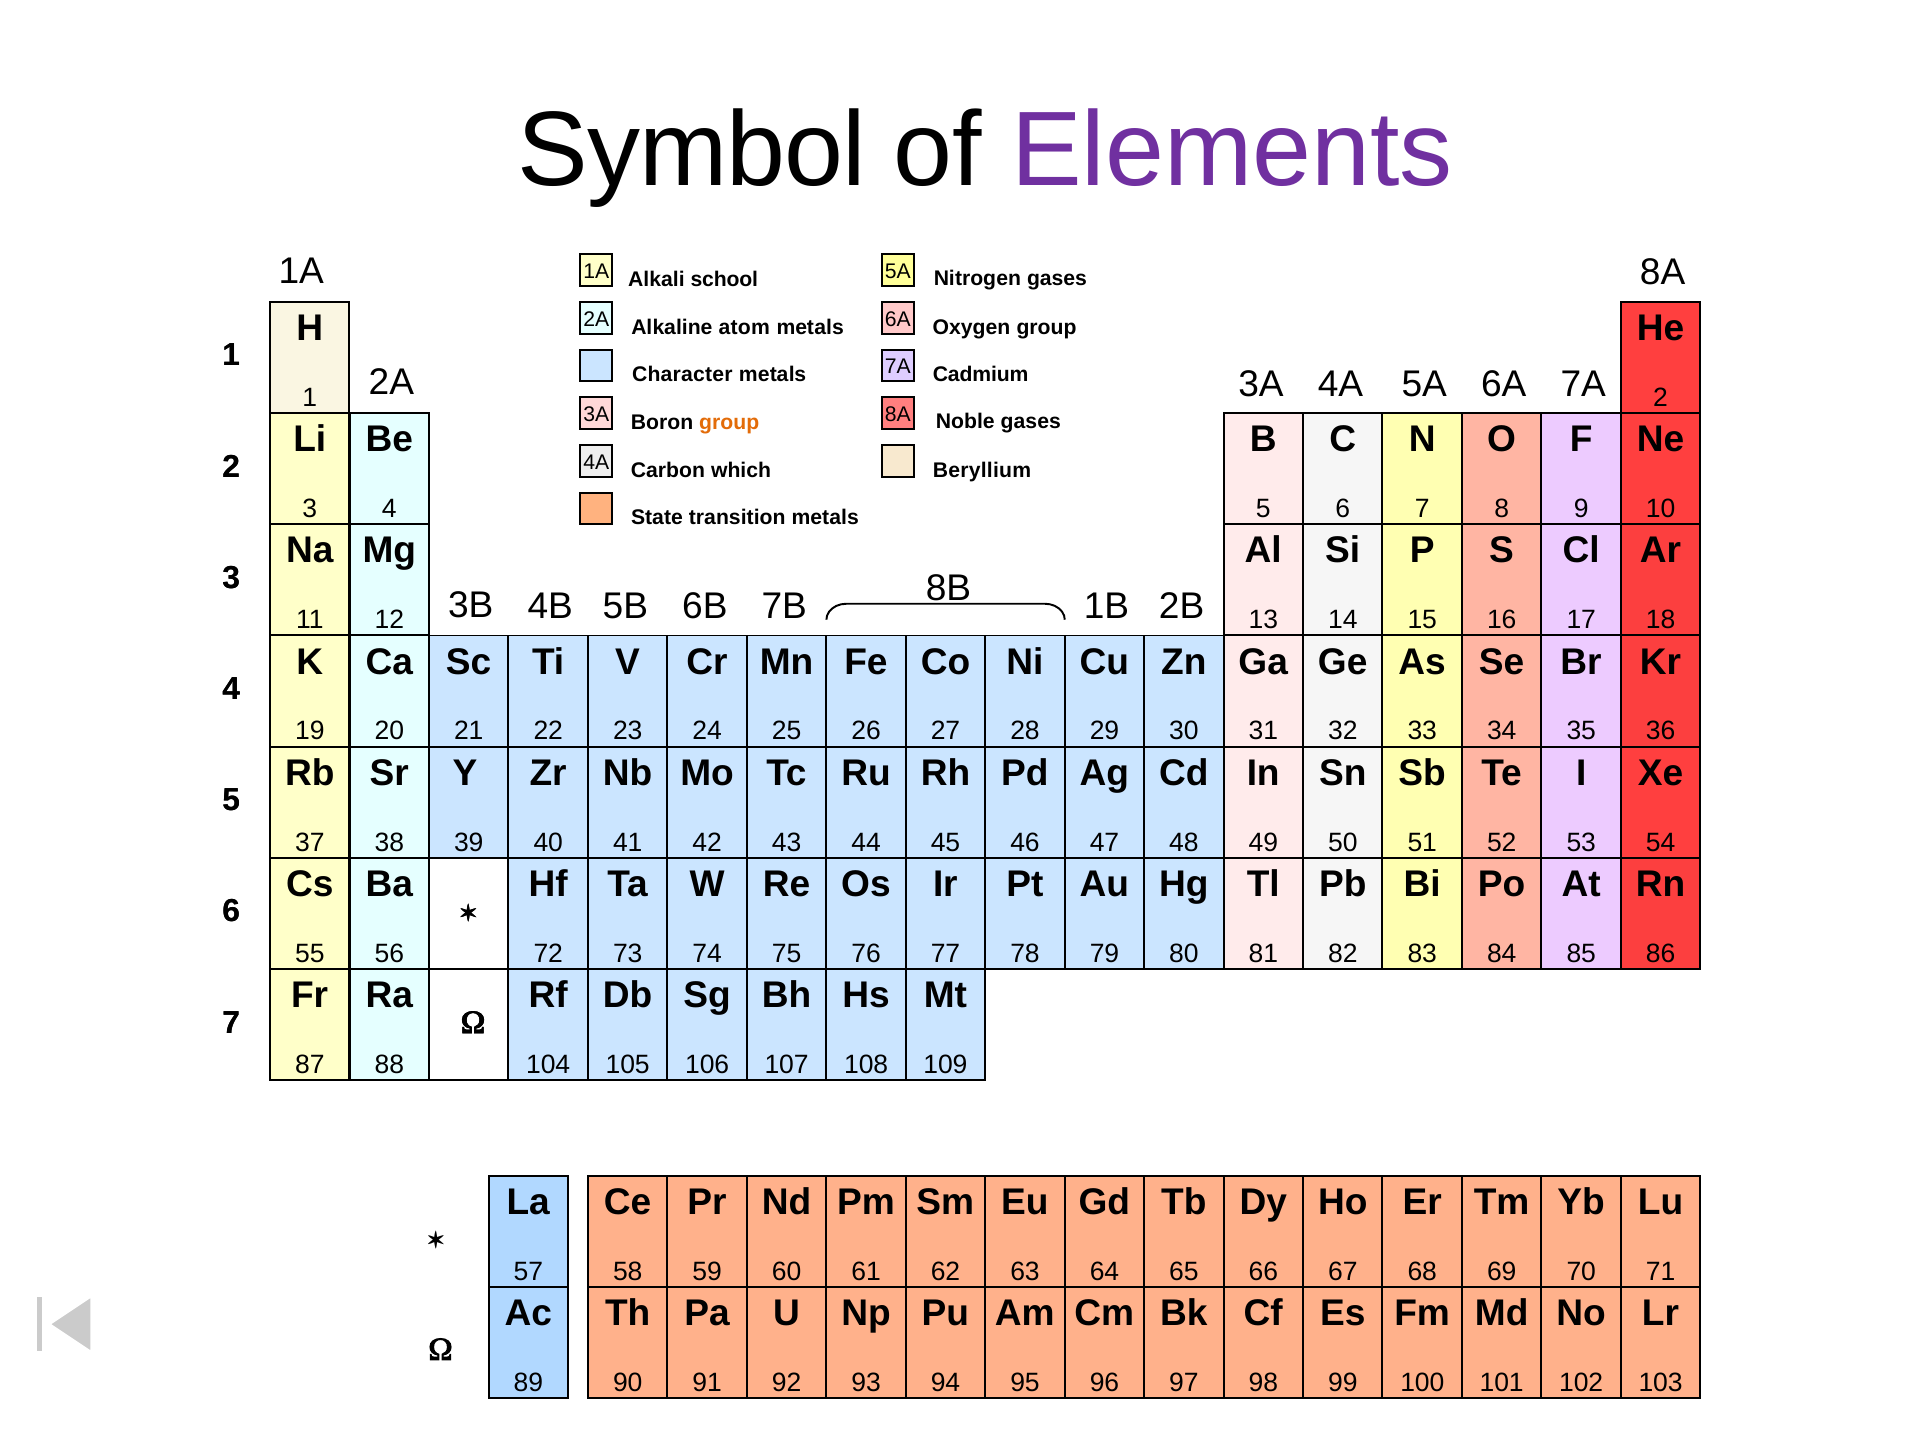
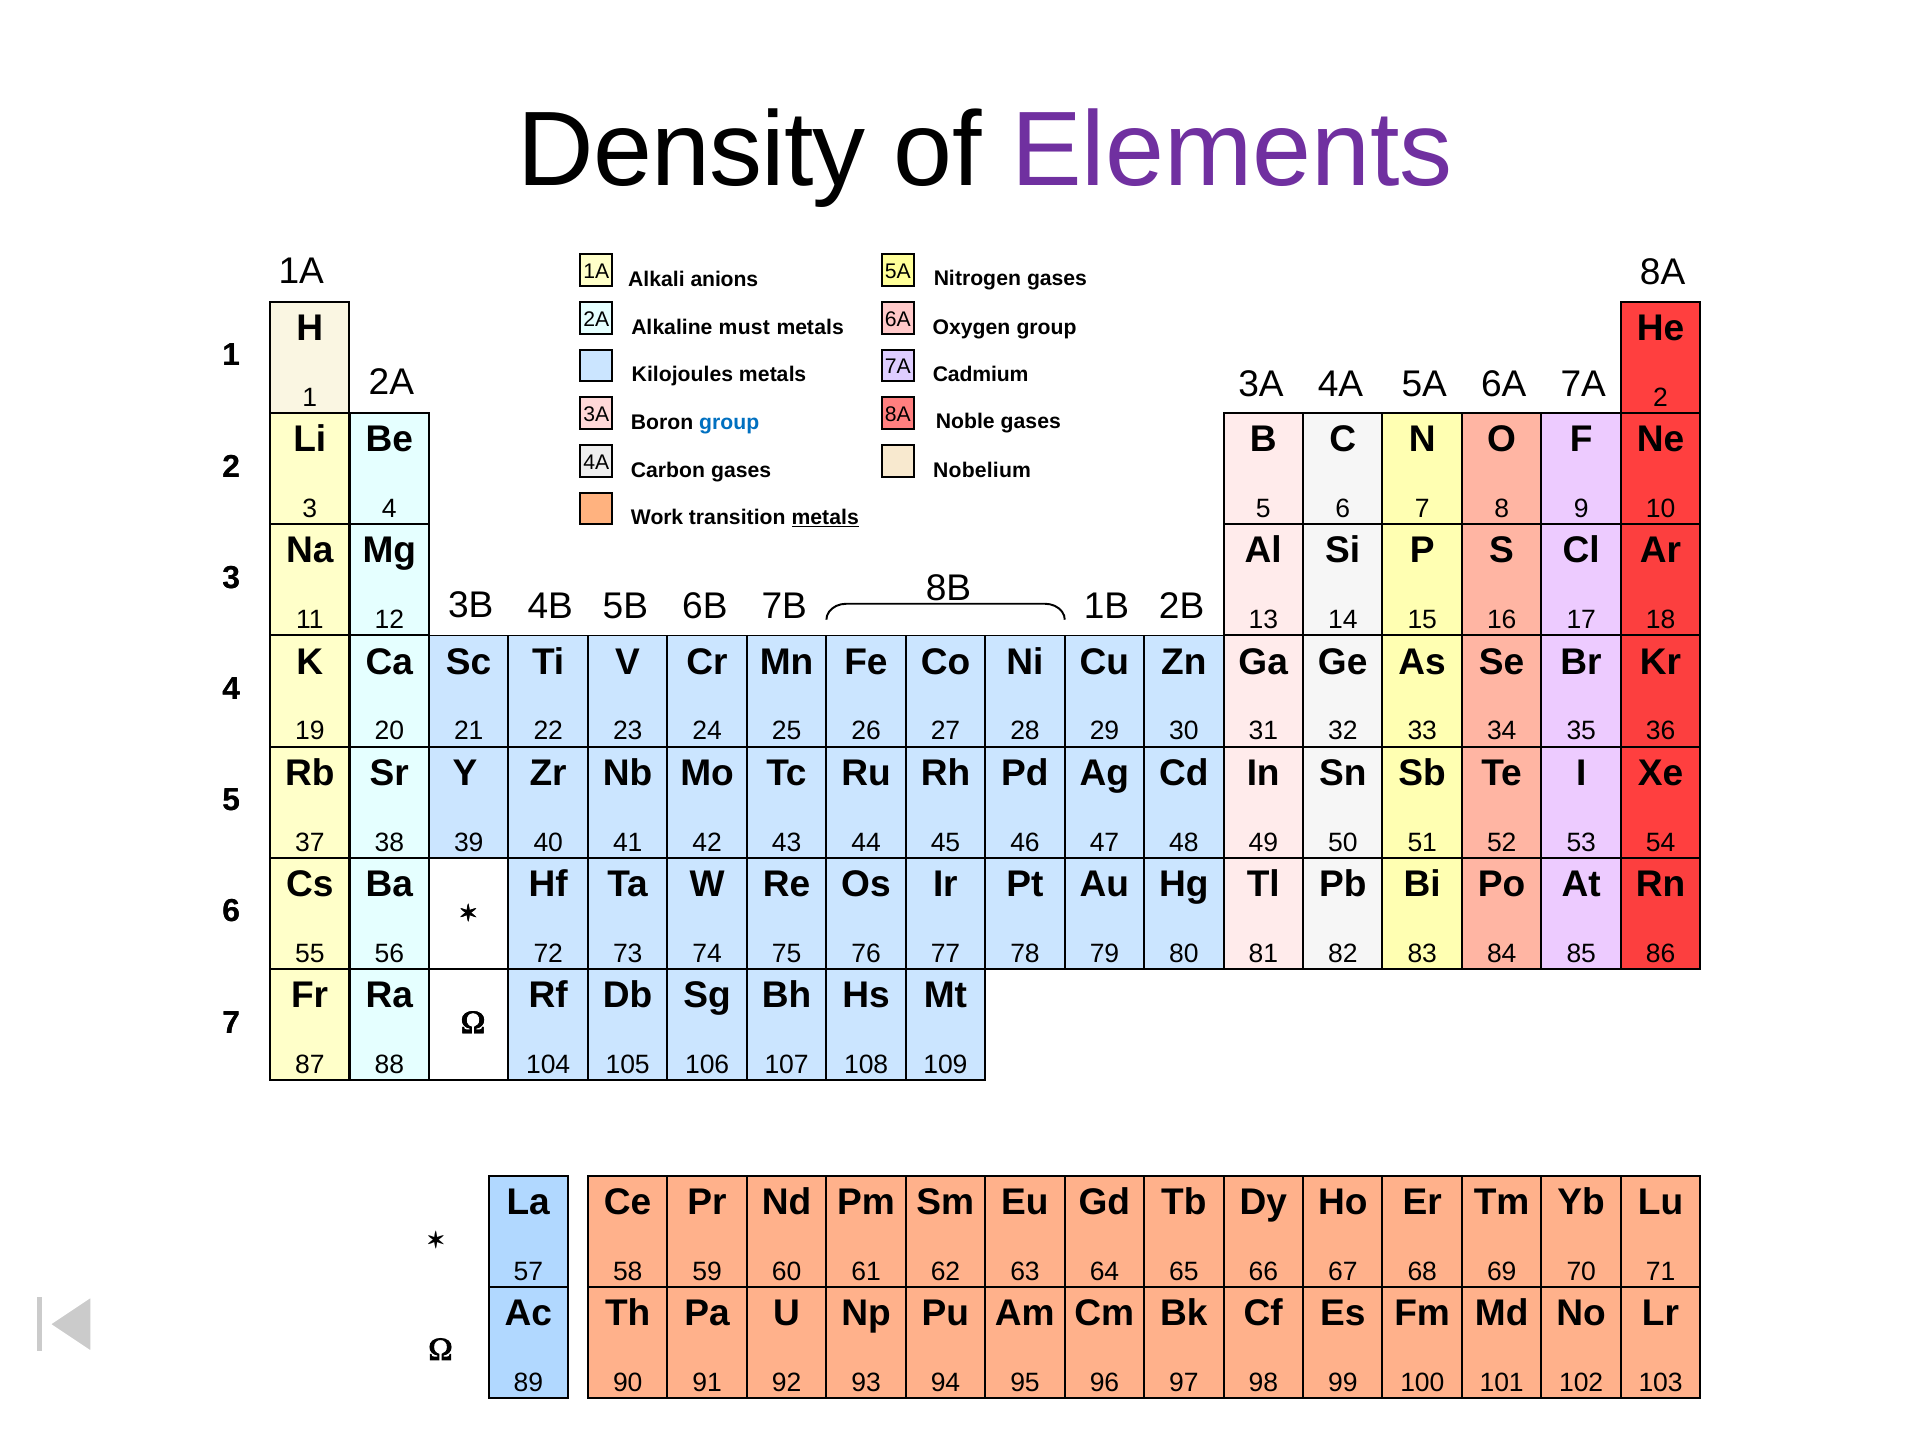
Symbol: Symbol -> Density
school: school -> anions
atom: atom -> must
Character: Character -> Kilojoules
group at (729, 422) colour: orange -> blue
Carbon which: which -> gases
Beryllium: Beryllium -> Nobelium
State: State -> Work
metals at (825, 517) underline: none -> present
